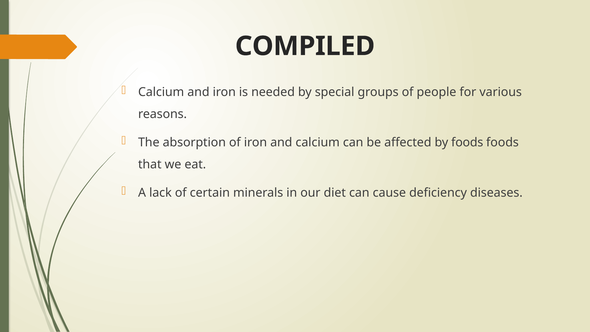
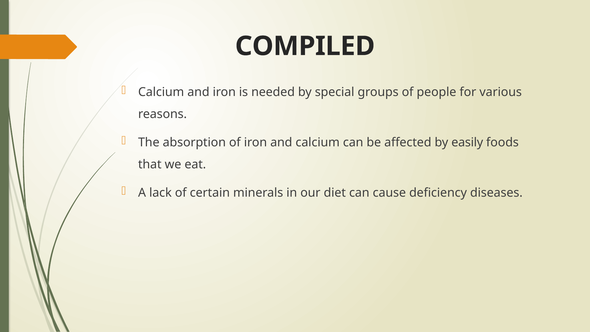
by foods: foods -> easily
